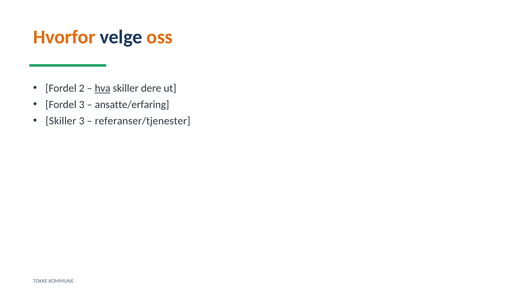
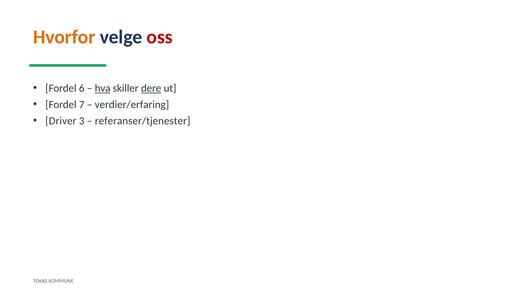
oss colour: orange -> red
2: 2 -> 6
dere underline: none -> present
Fordel 3: 3 -> 7
ansatte/erfaring: ansatte/erfaring -> verdier/erfaring
Skiller at (61, 121): Skiller -> Driver
